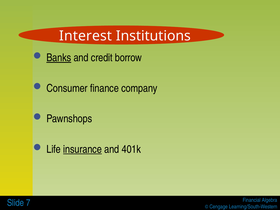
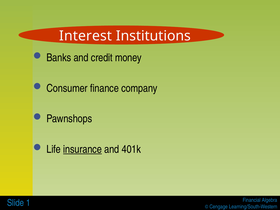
Banks underline: present -> none
borrow: borrow -> money
7: 7 -> 1
